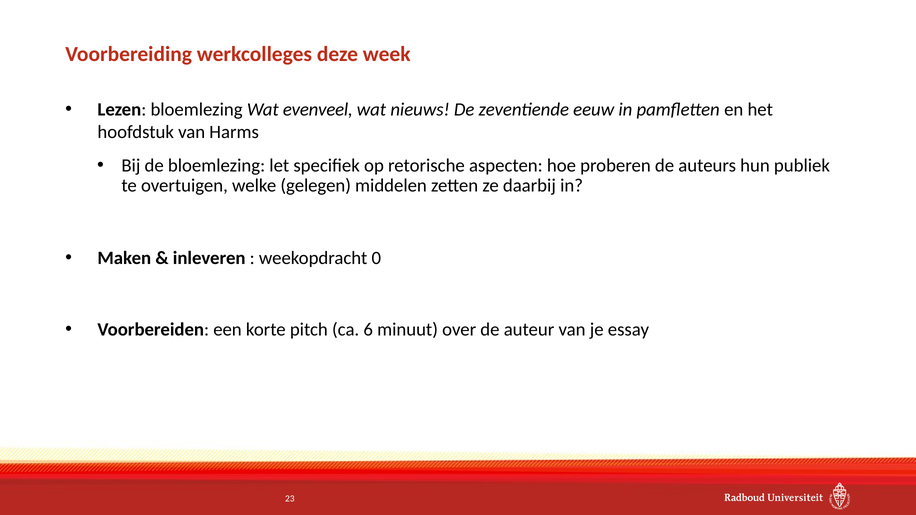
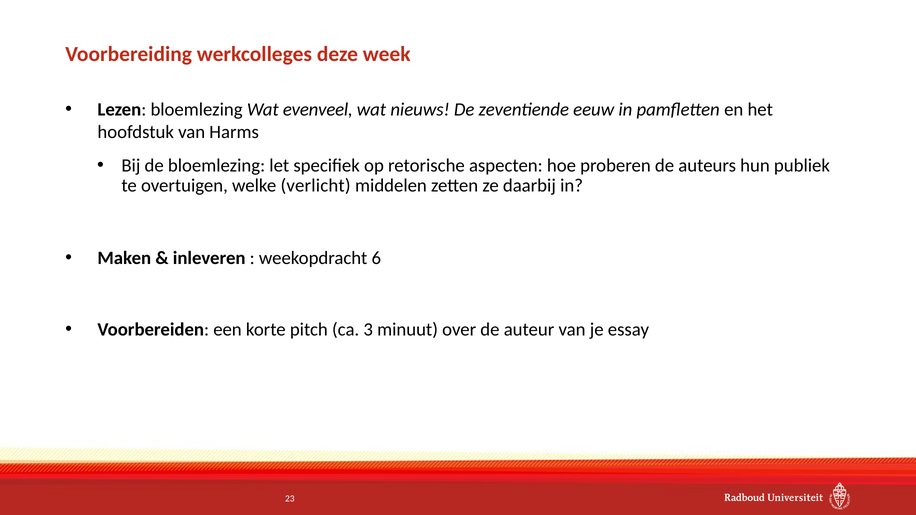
gelegen: gelegen -> verlicht
0: 0 -> 6
6: 6 -> 3
